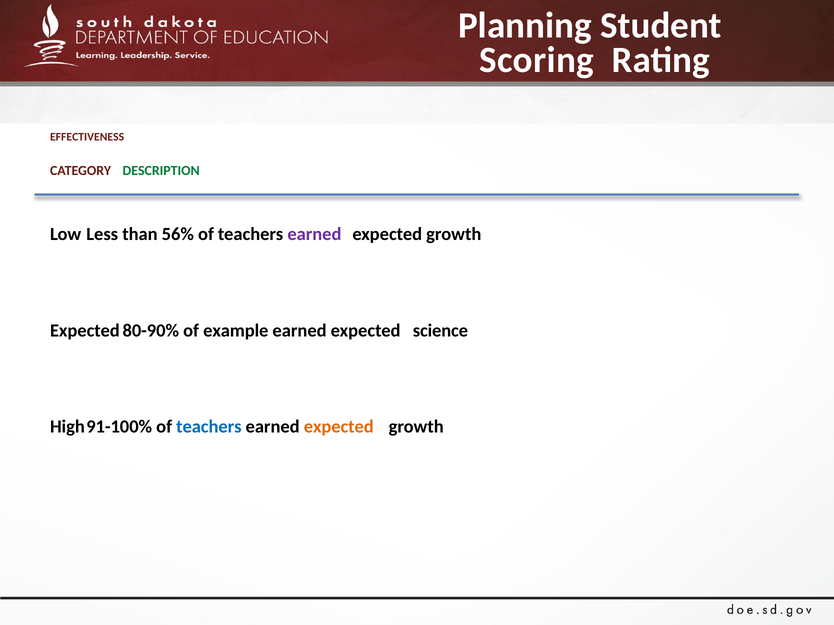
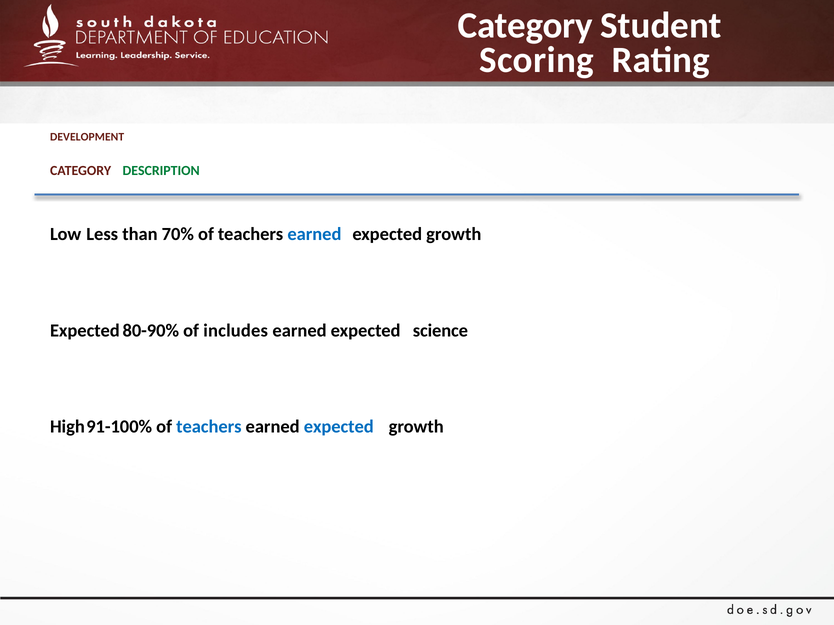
Planning at (525, 25): Planning -> Category
EFFECTIVENESS: EFFECTIVENESS -> DEVELOPMENT
56%: 56% -> 70%
earned at (314, 234) colour: purple -> blue
example: example -> includes
expected at (339, 427) colour: orange -> blue
